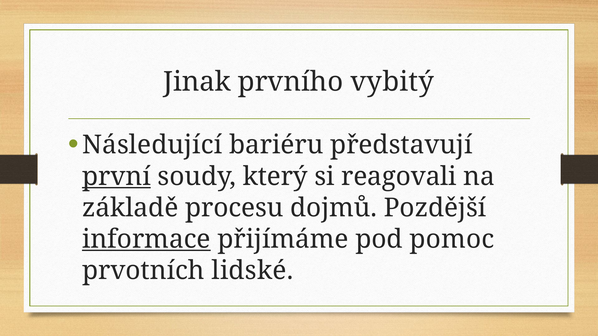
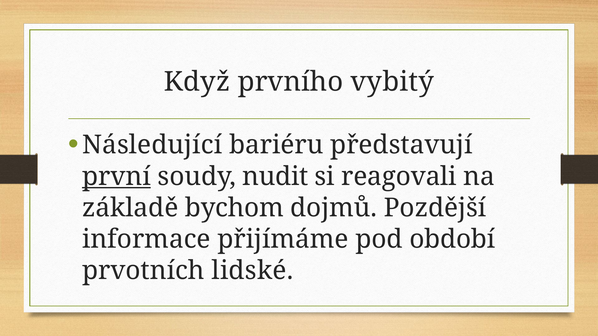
Jinak: Jinak -> Když
který: který -> nudit
procesu: procesu -> bychom
informace underline: present -> none
pomoc: pomoc -> období
